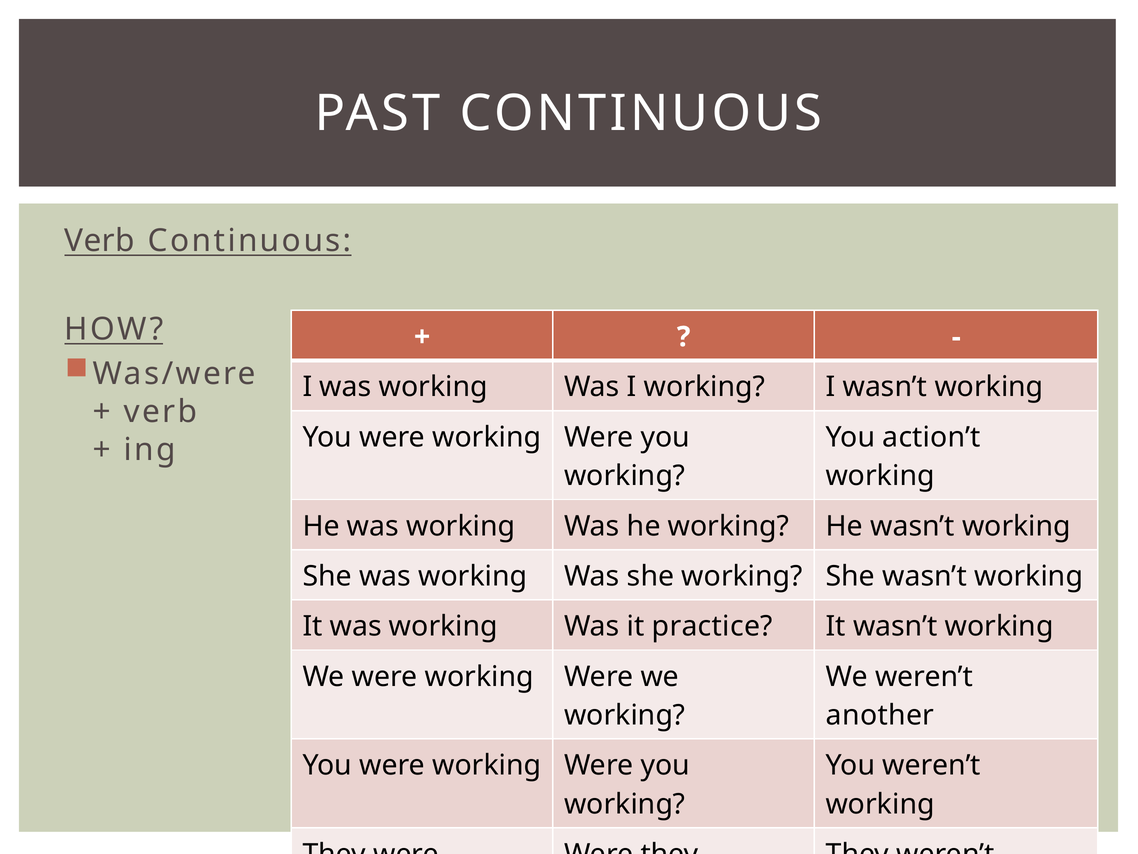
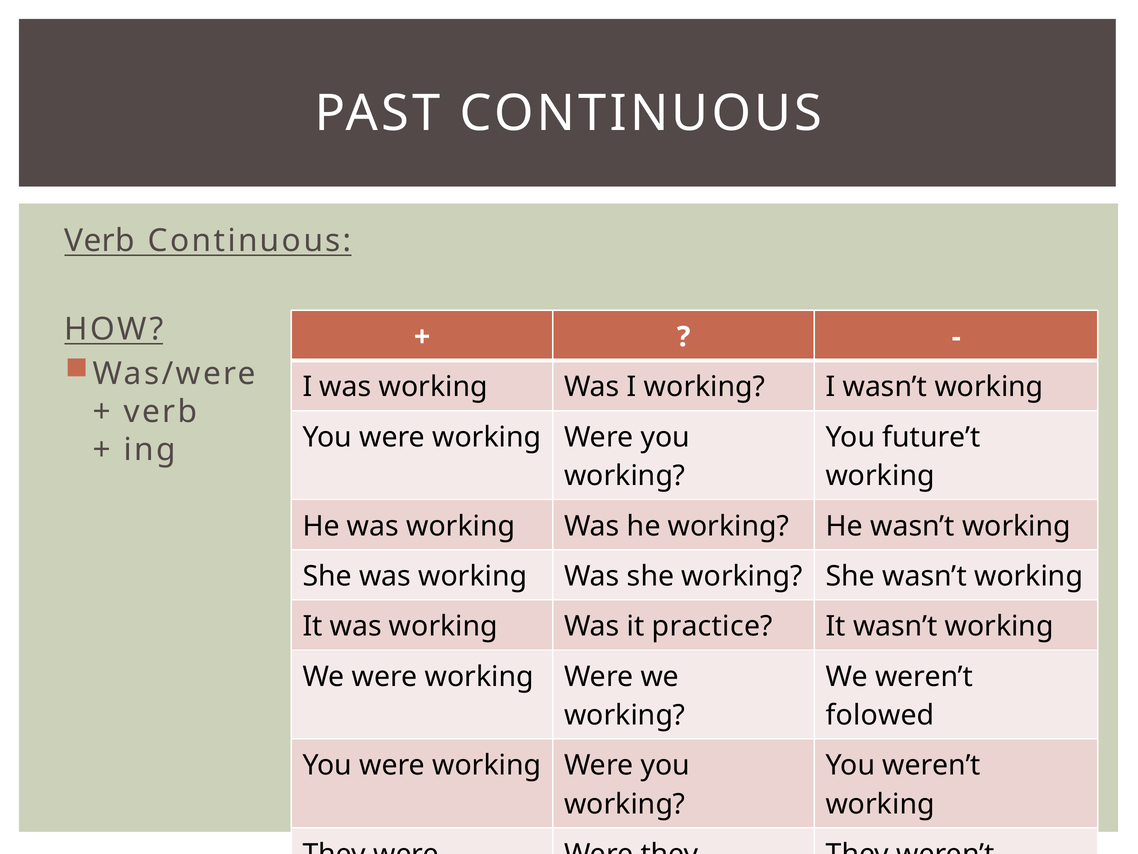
action’t: action’t -> future’t
another: another -> folowed
